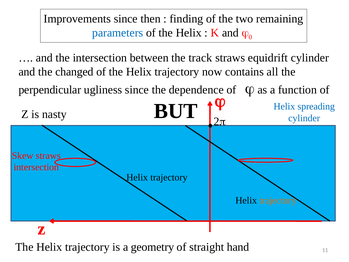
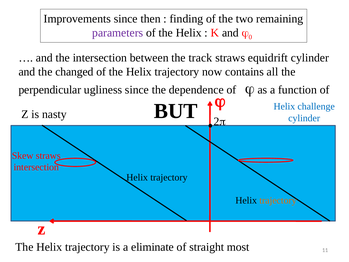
parameters colour: blue -> purple
spreading: spreading -> challenge
geometry: geometry -> eliminate
hand: hand -> most
